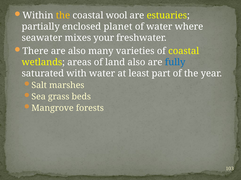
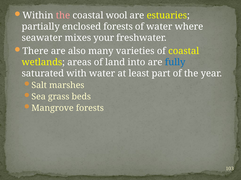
the at (63, 16) colour: yellow -> pink
enclosed planet: planet -> forests
land also: also -> into
